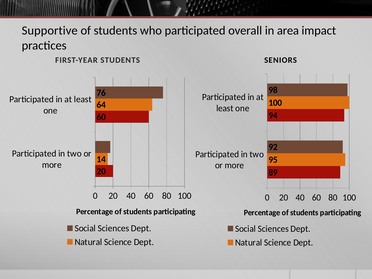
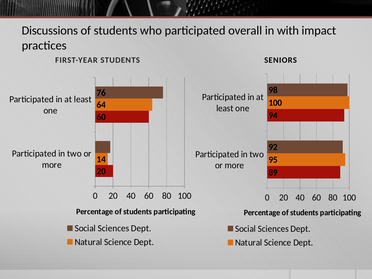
Supportive: Supportive -> Discussions
area: area -> with
